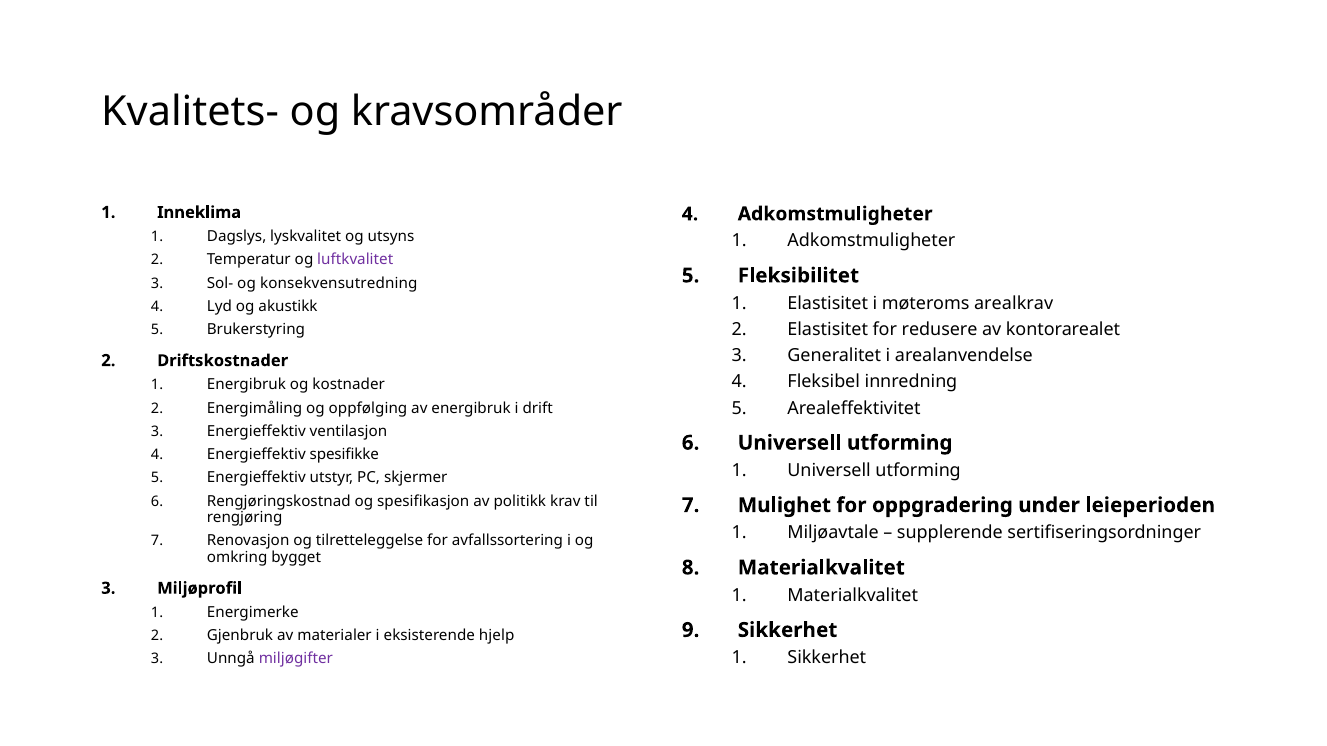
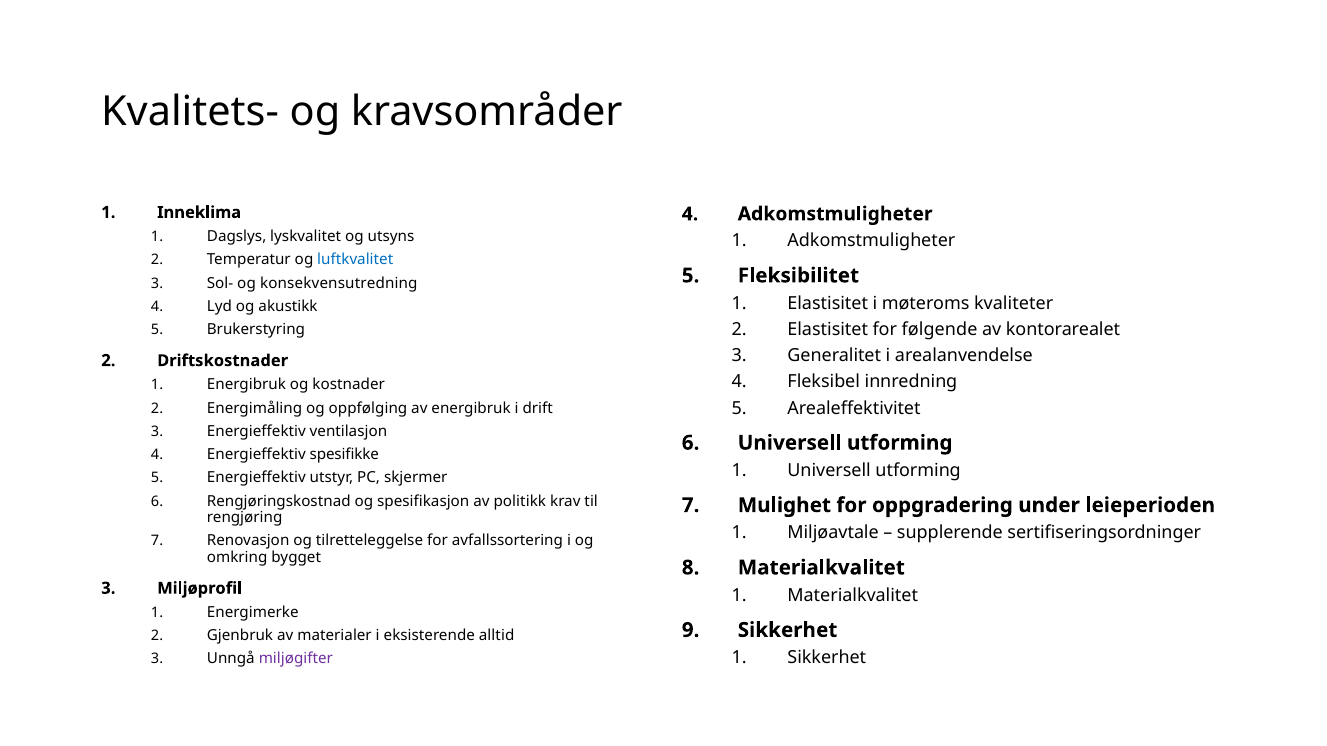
luftkvalitet colour: purple -> blue
arealkrav: arealkrav -> kvaliteter
redusere: redusere -> følgende
hjelp: hjelp -> alltid
